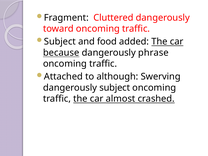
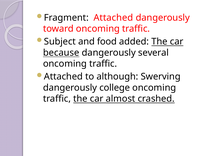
Fragment Cluttered: Cluttered -> Attached
phrase: phrase -> several
dangerously subject: subject -> college
